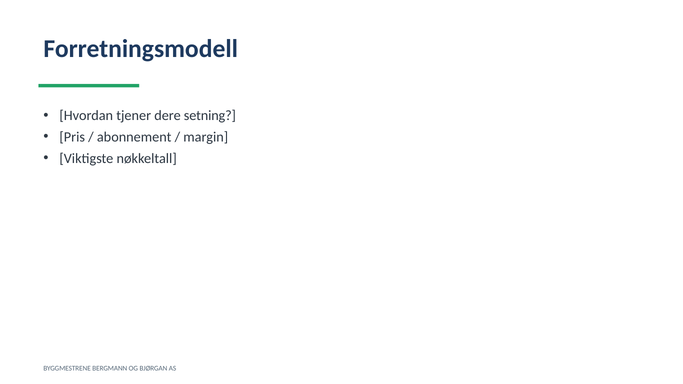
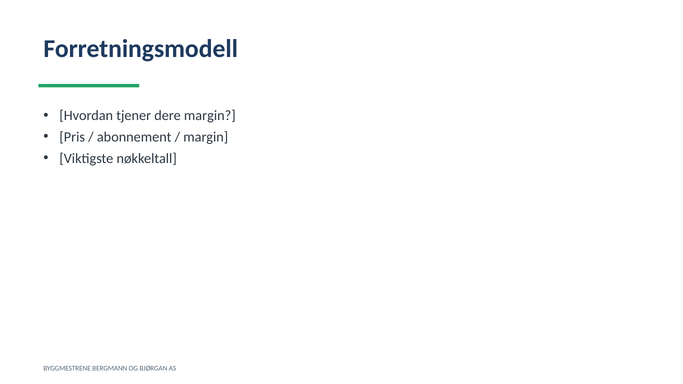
dere setning: setning -> margin
